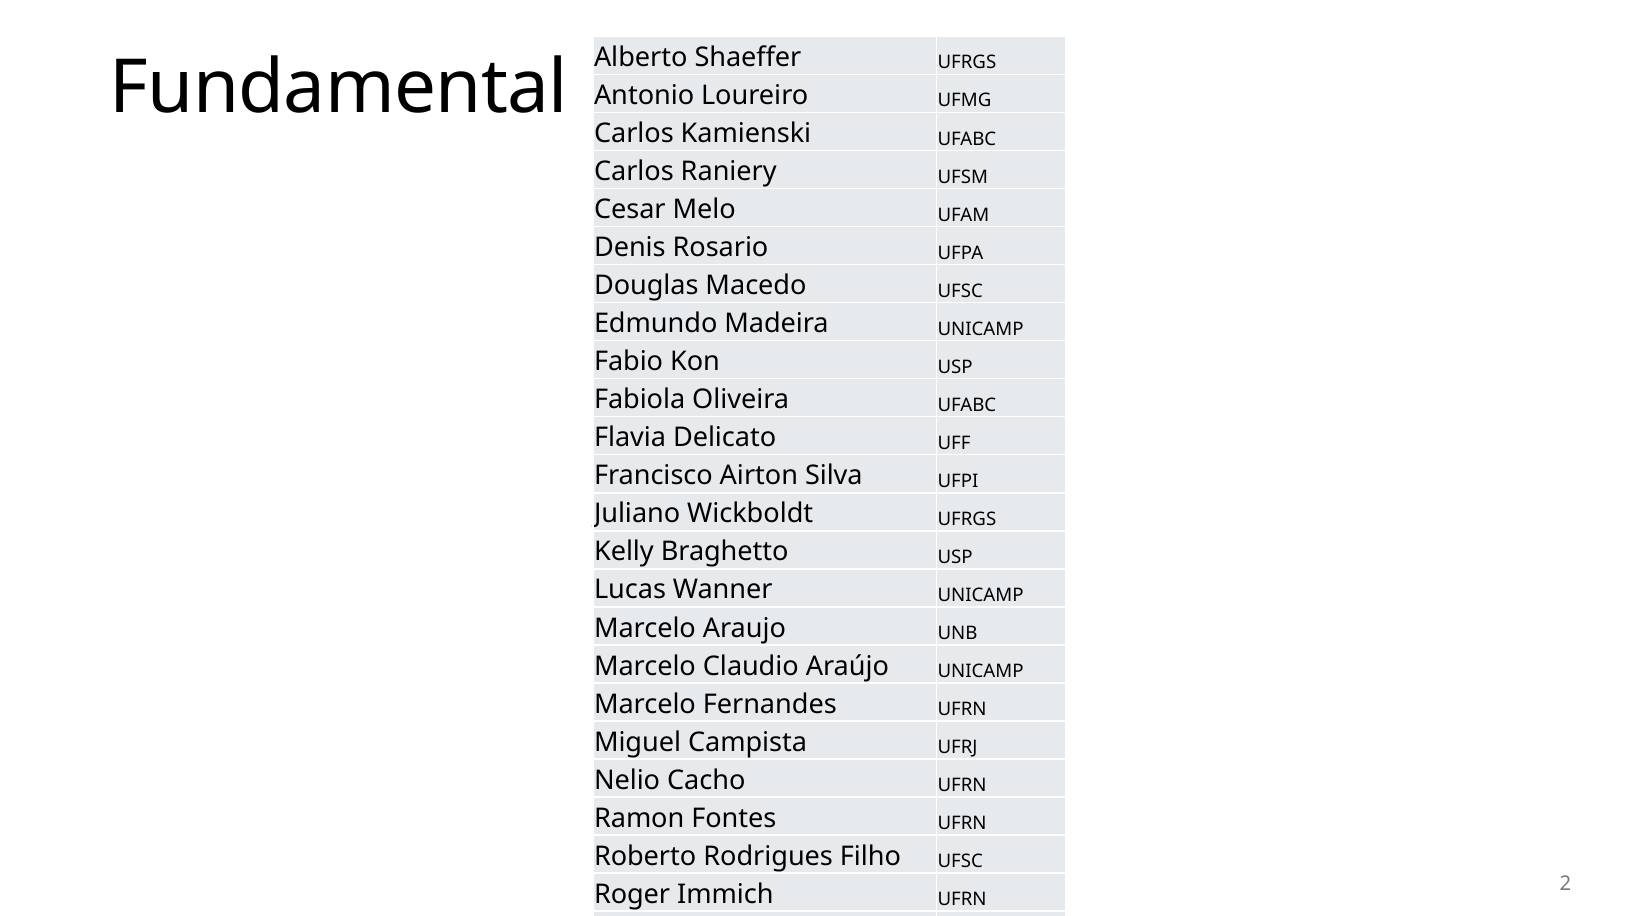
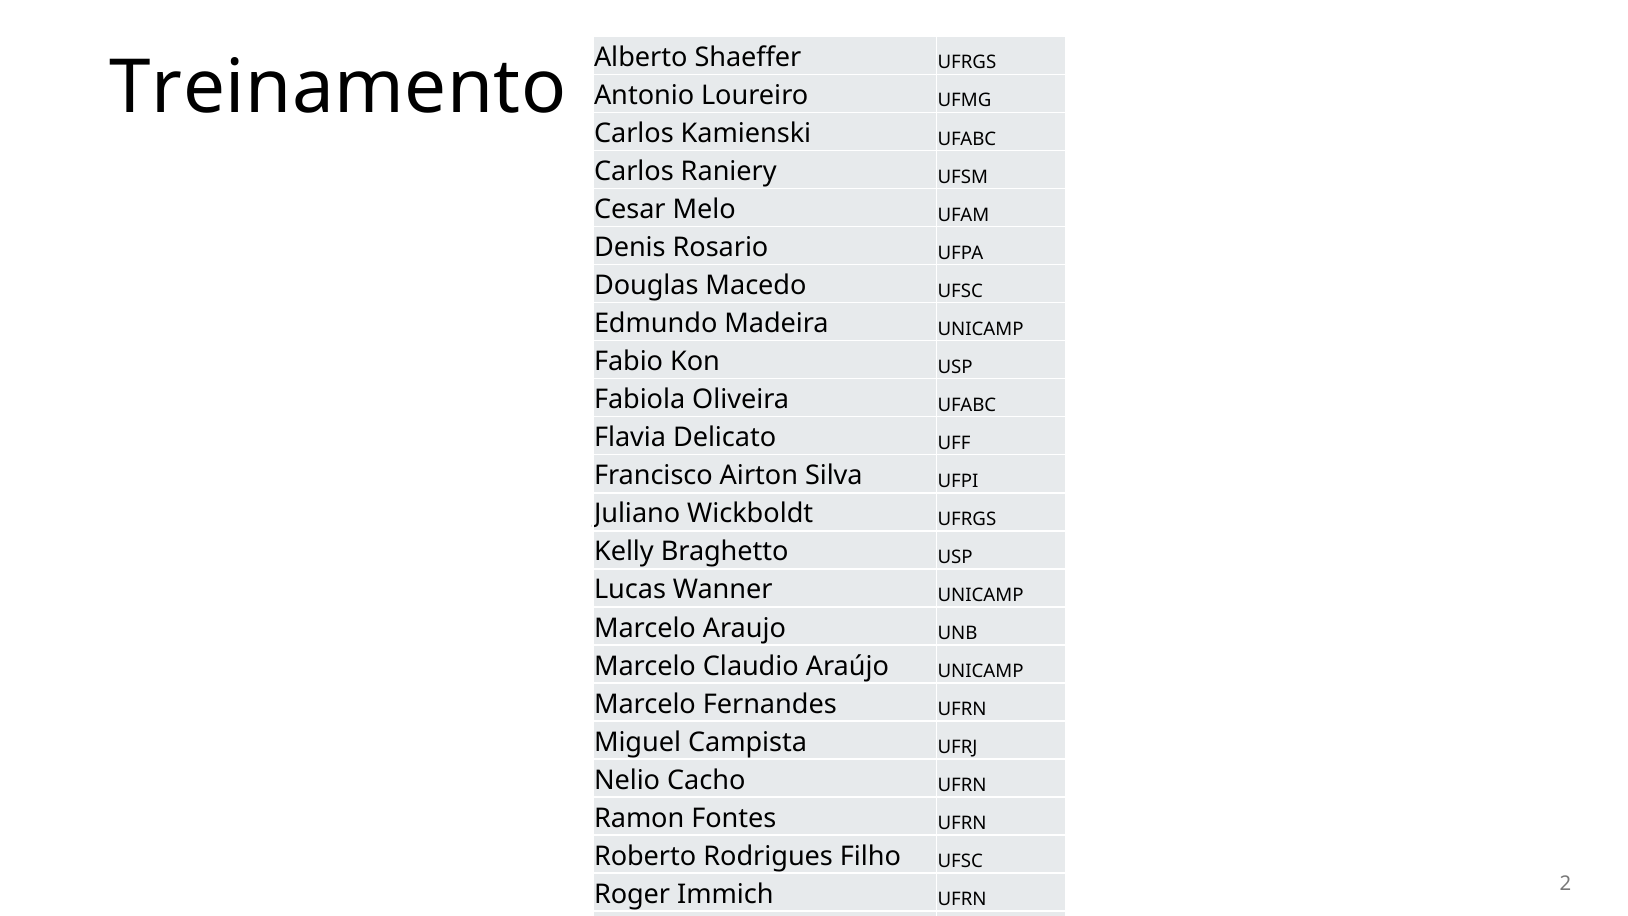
Fundamental: Fundamental -> Treinamento
